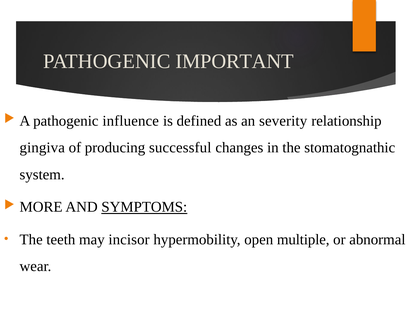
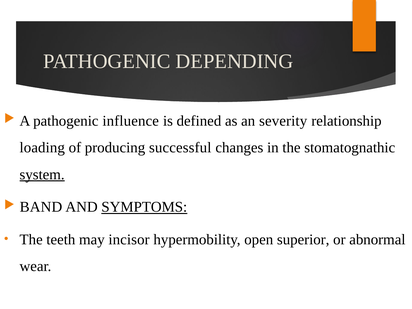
IMPORTANT: IMPORTANT -> DEPENDING
gingiva: gingiva -> loading
system underline: none -> present
MORE: MORE -> BAND
multiple: multiple -> superior
